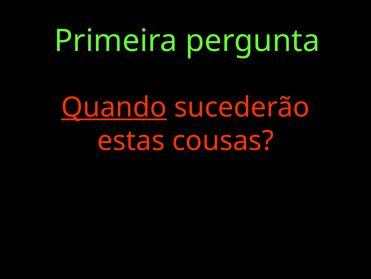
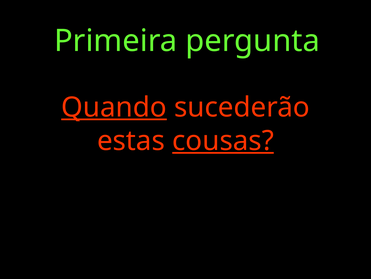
cousas underline: none -> present
